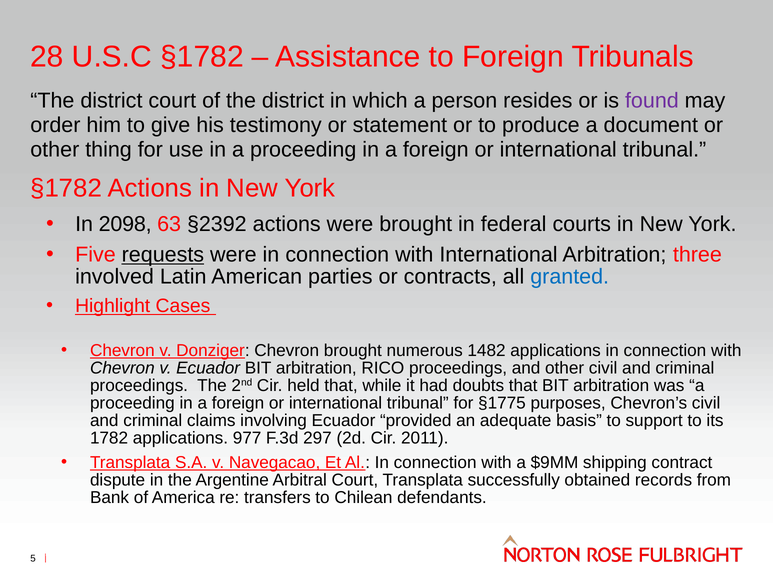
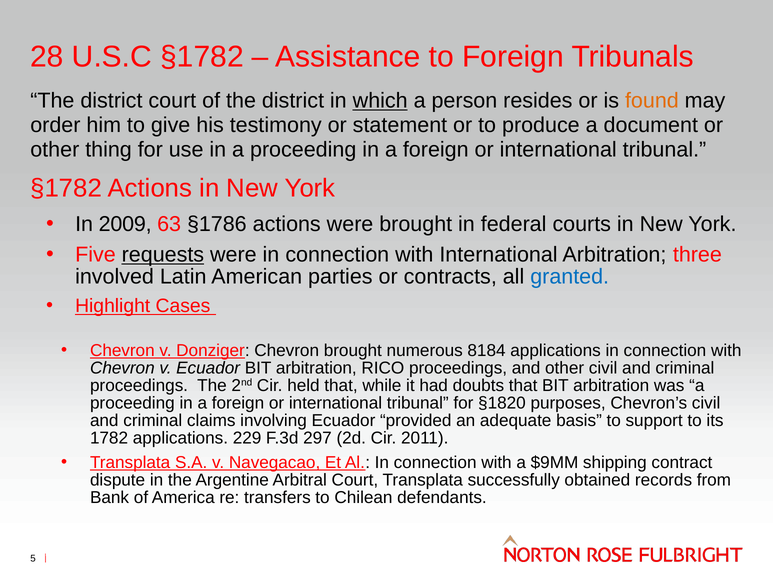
which underline: none -> present
found colour: purple -> orange
2098: 2098 -> 2009
§2392: §2392 -> §1786
1482: 1482 -> 8184
§1775: §1775 -> §1820
977: 977 -> 229
